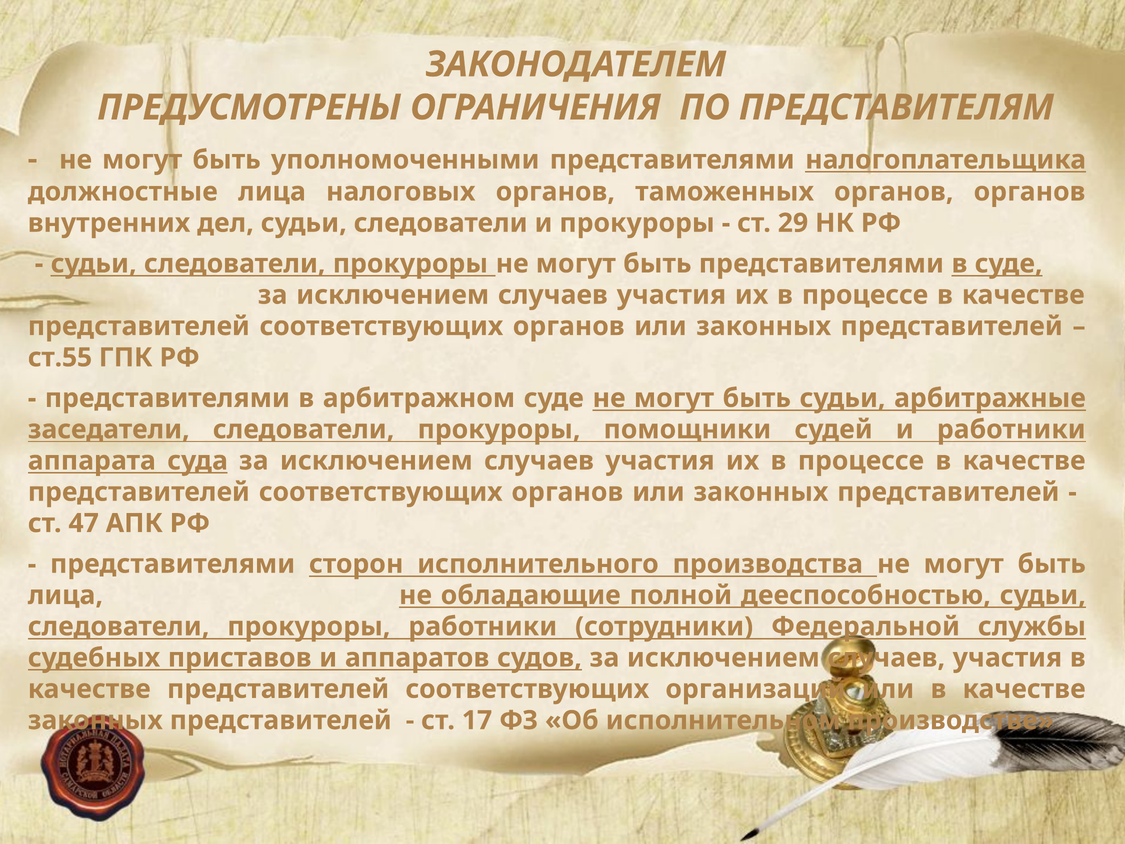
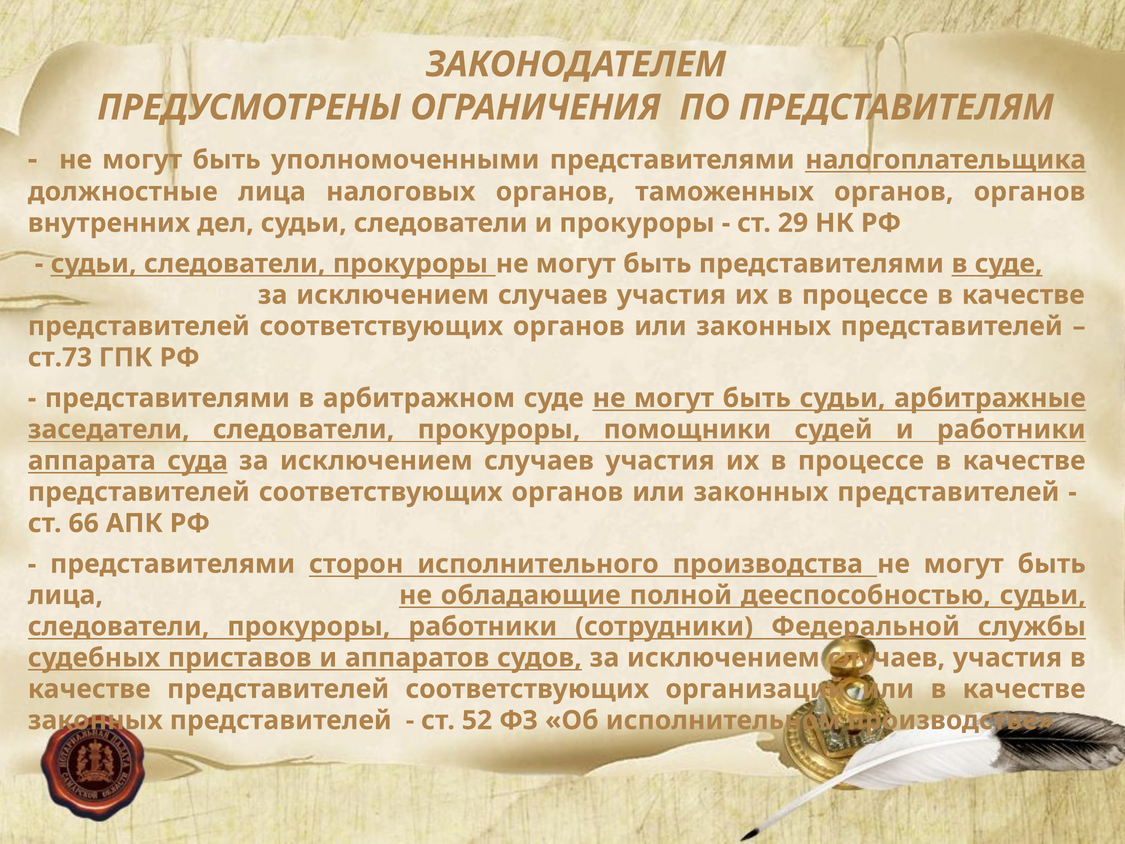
ст.55: ст.55 -> ст.73
47: 47 -> 66
17: 17 -> 52
